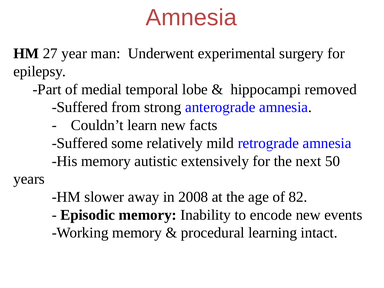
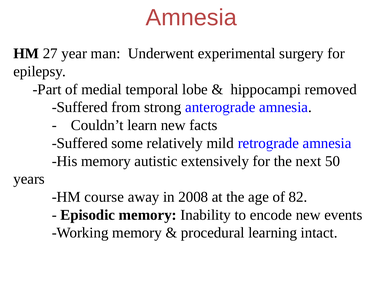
slower: slower -> course
